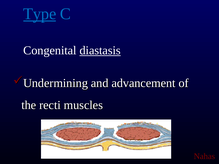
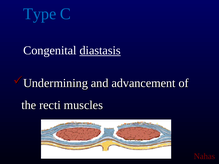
Type underline: present -> none
